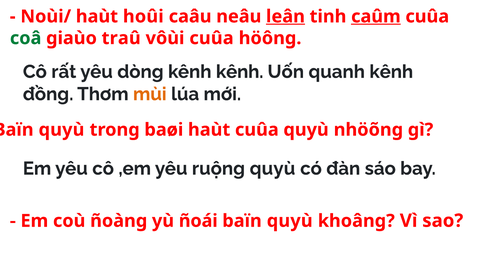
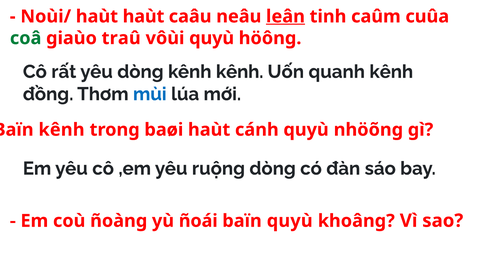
haùt hoûi: hoûi -> haùt
caûm underline: present -> none
vôùi cuûa: cuûa -> quyù
mùi colour: orange -> blue
quyù at (61, 130): quyù -> kênh
haùt cuûa: cuûa -> cánh
ruộng quyù: quyù -> dòng
